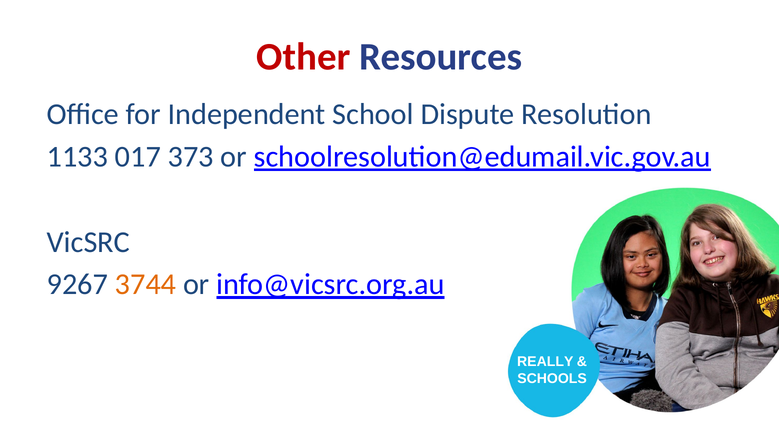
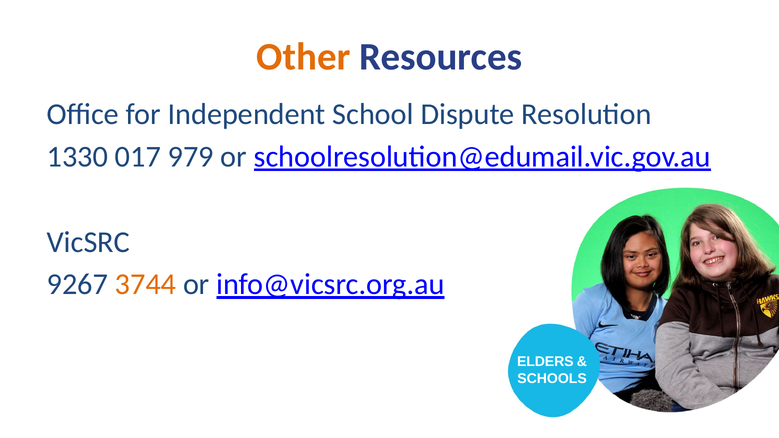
Other colour: red -> orange
1133: 1133 -> 1330
373: 373 -> 979
REALLY: REALLY -> ELDERS
